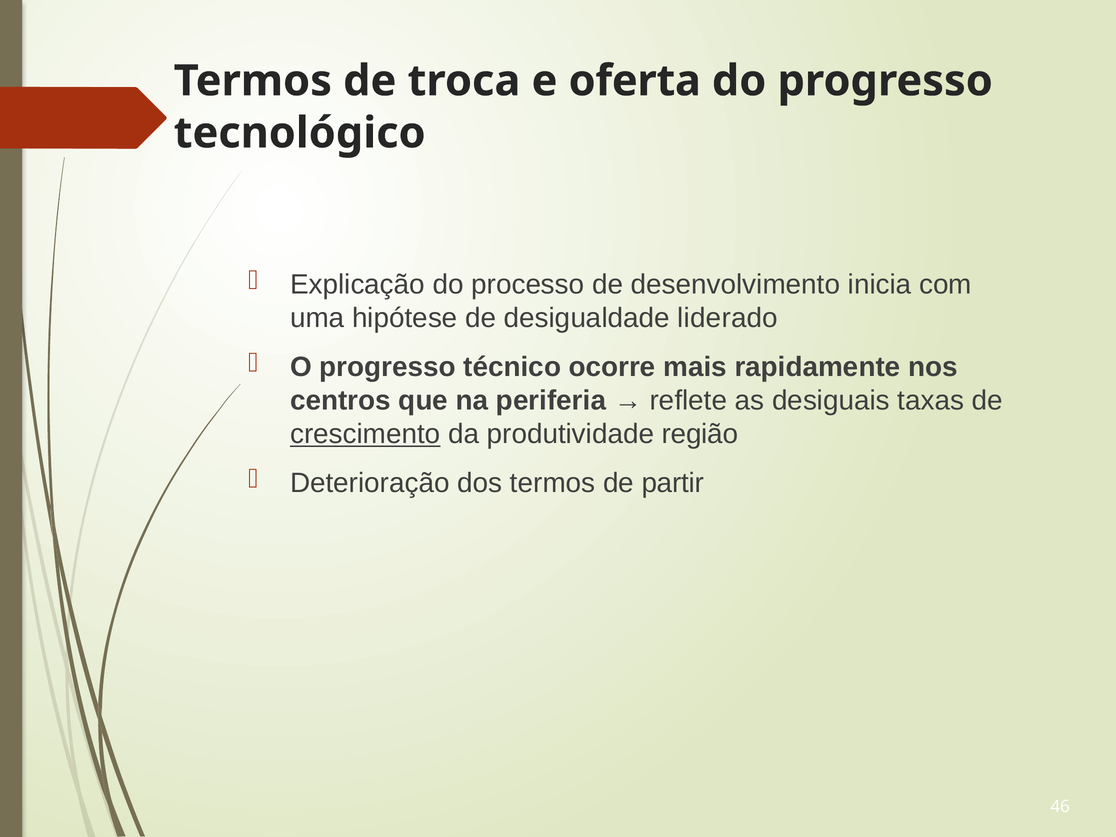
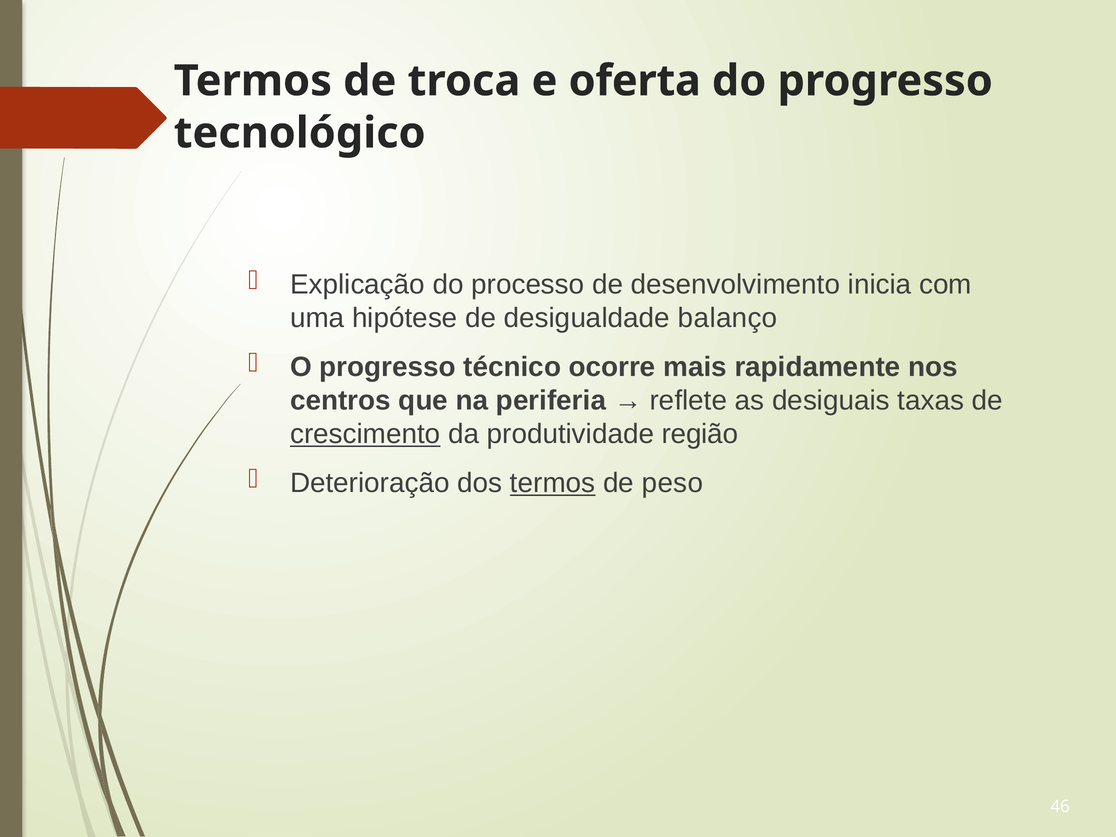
liderado: liderado -> balanço
termos at (553, 483) underline: none -> present
partir: partir -> peso
